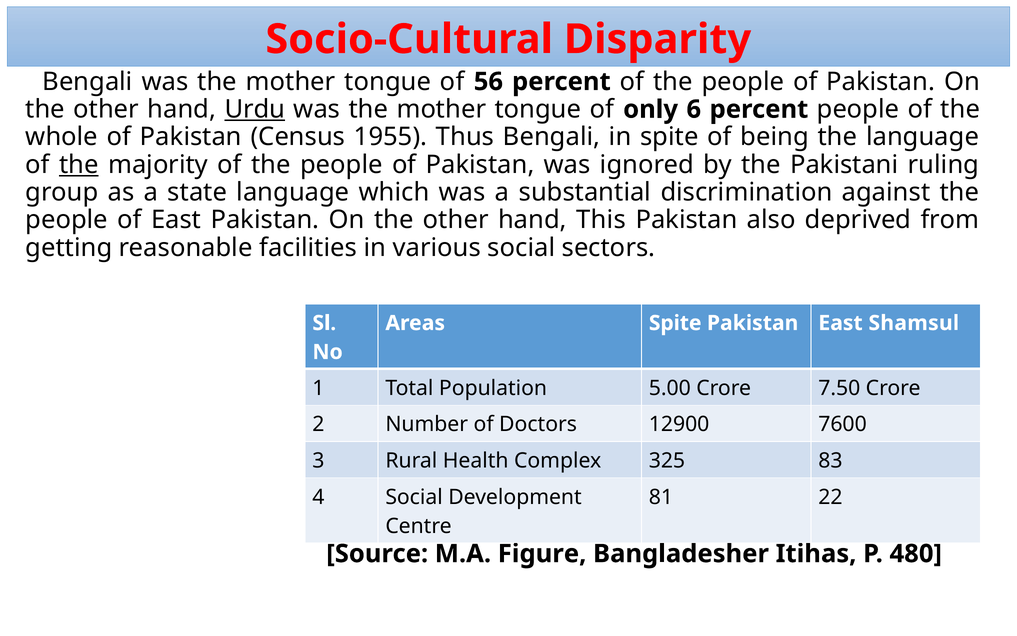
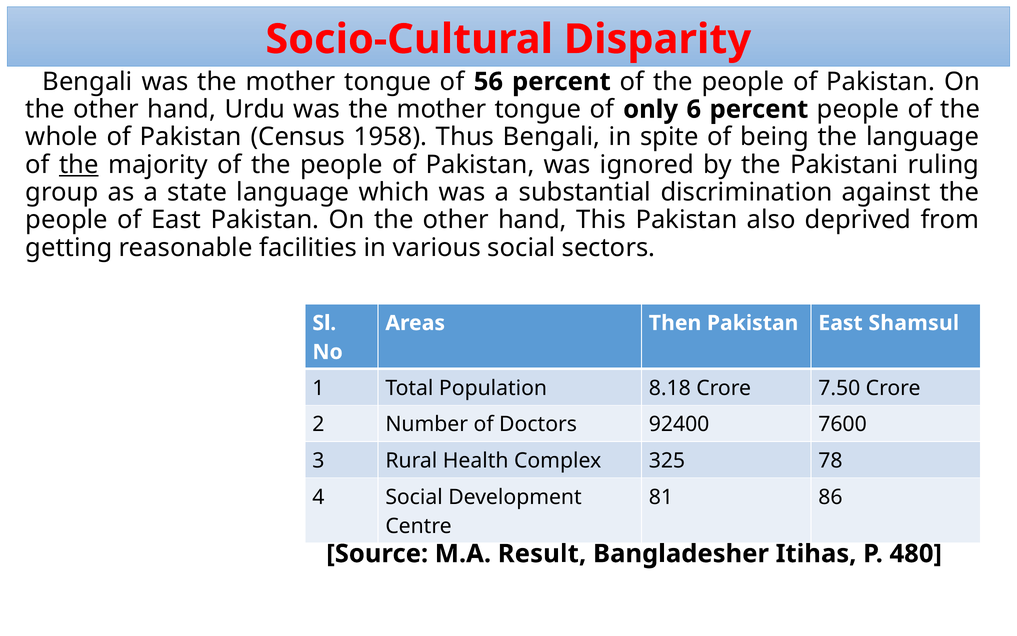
Urdu underline: present -> none
1955: 1955 -> 1958
Areas Spite: Spite -> Then
5.00: 5.00 -> 8.18
12900: 12900 -> 92400
83: 83 -> 78
22: 22 -> 86
Figure: Figure -> Result
